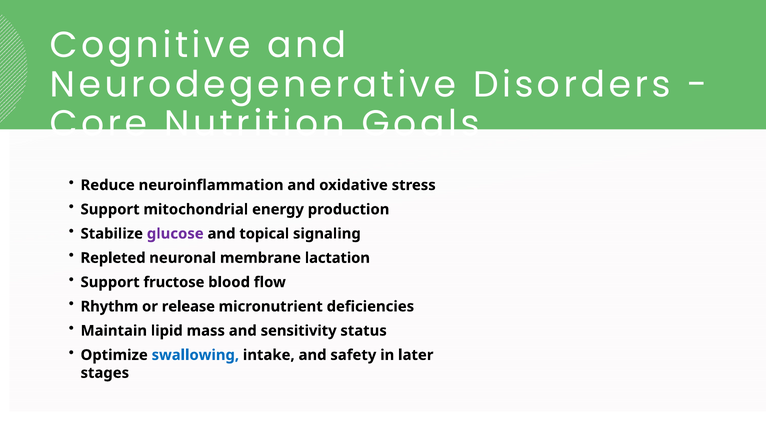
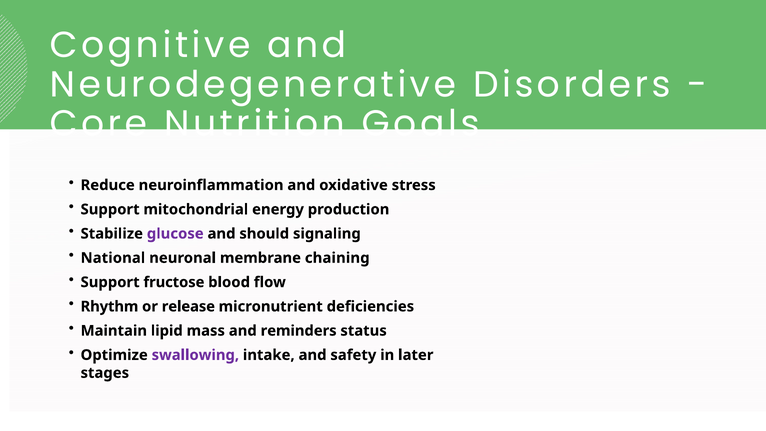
topical: topical -> should
Repleted: Repleted -> National
lactation: lactation -> chaining
sensitivity: sensitivity -> reminders
swallowing colour: blue -> purple
